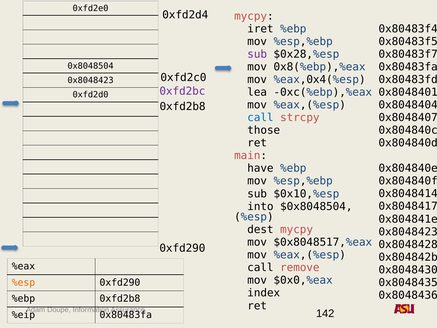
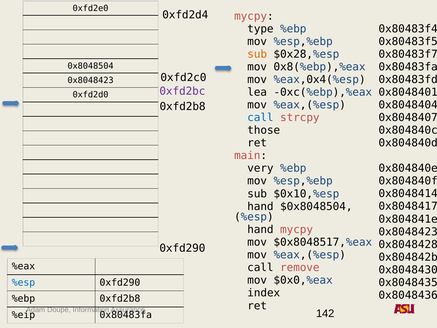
iret: iret -> type
sub at (257, 54) colour: purple -> orange
have: have -> very
into at (260, 206): into -> hand
dest at (260, 229): dest -> hand
%esp at (23, 282) colour: orange -> blue
